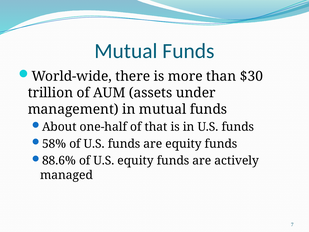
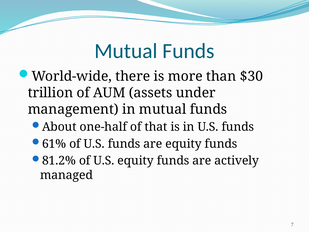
58%: 58% -> 61%
88.6%: 88.6% -> 81.2%
